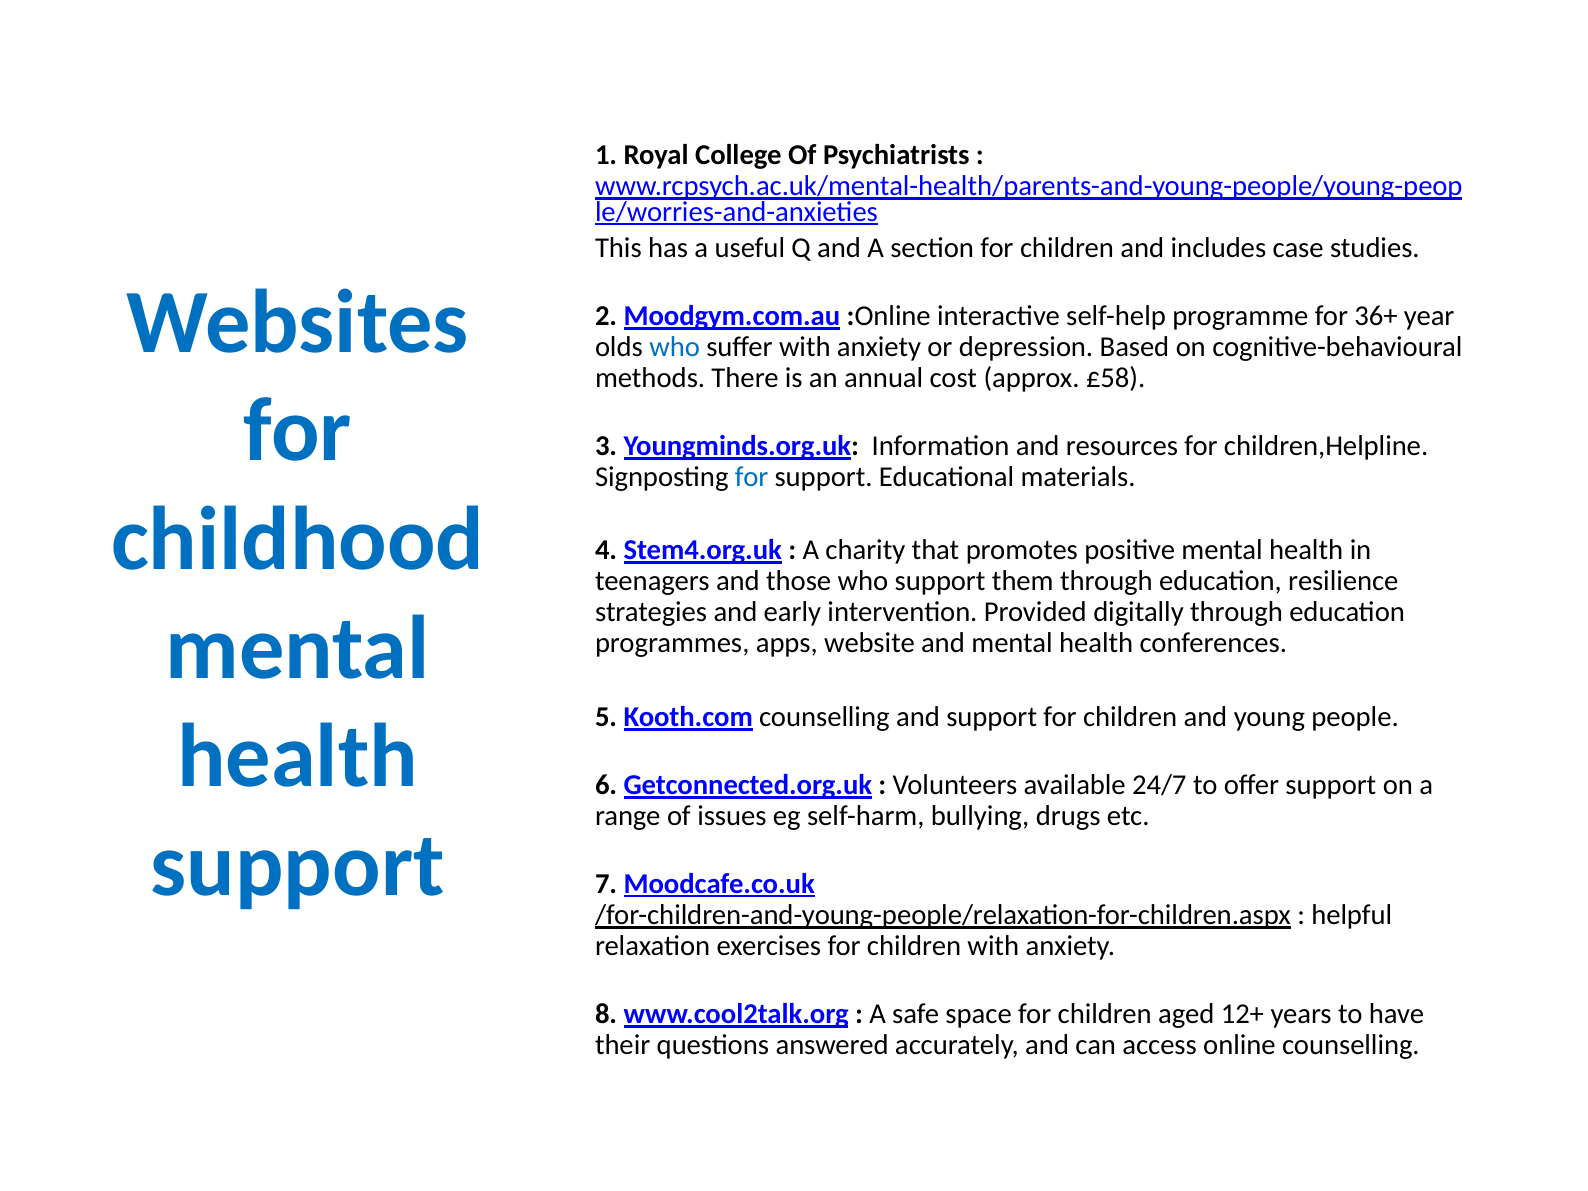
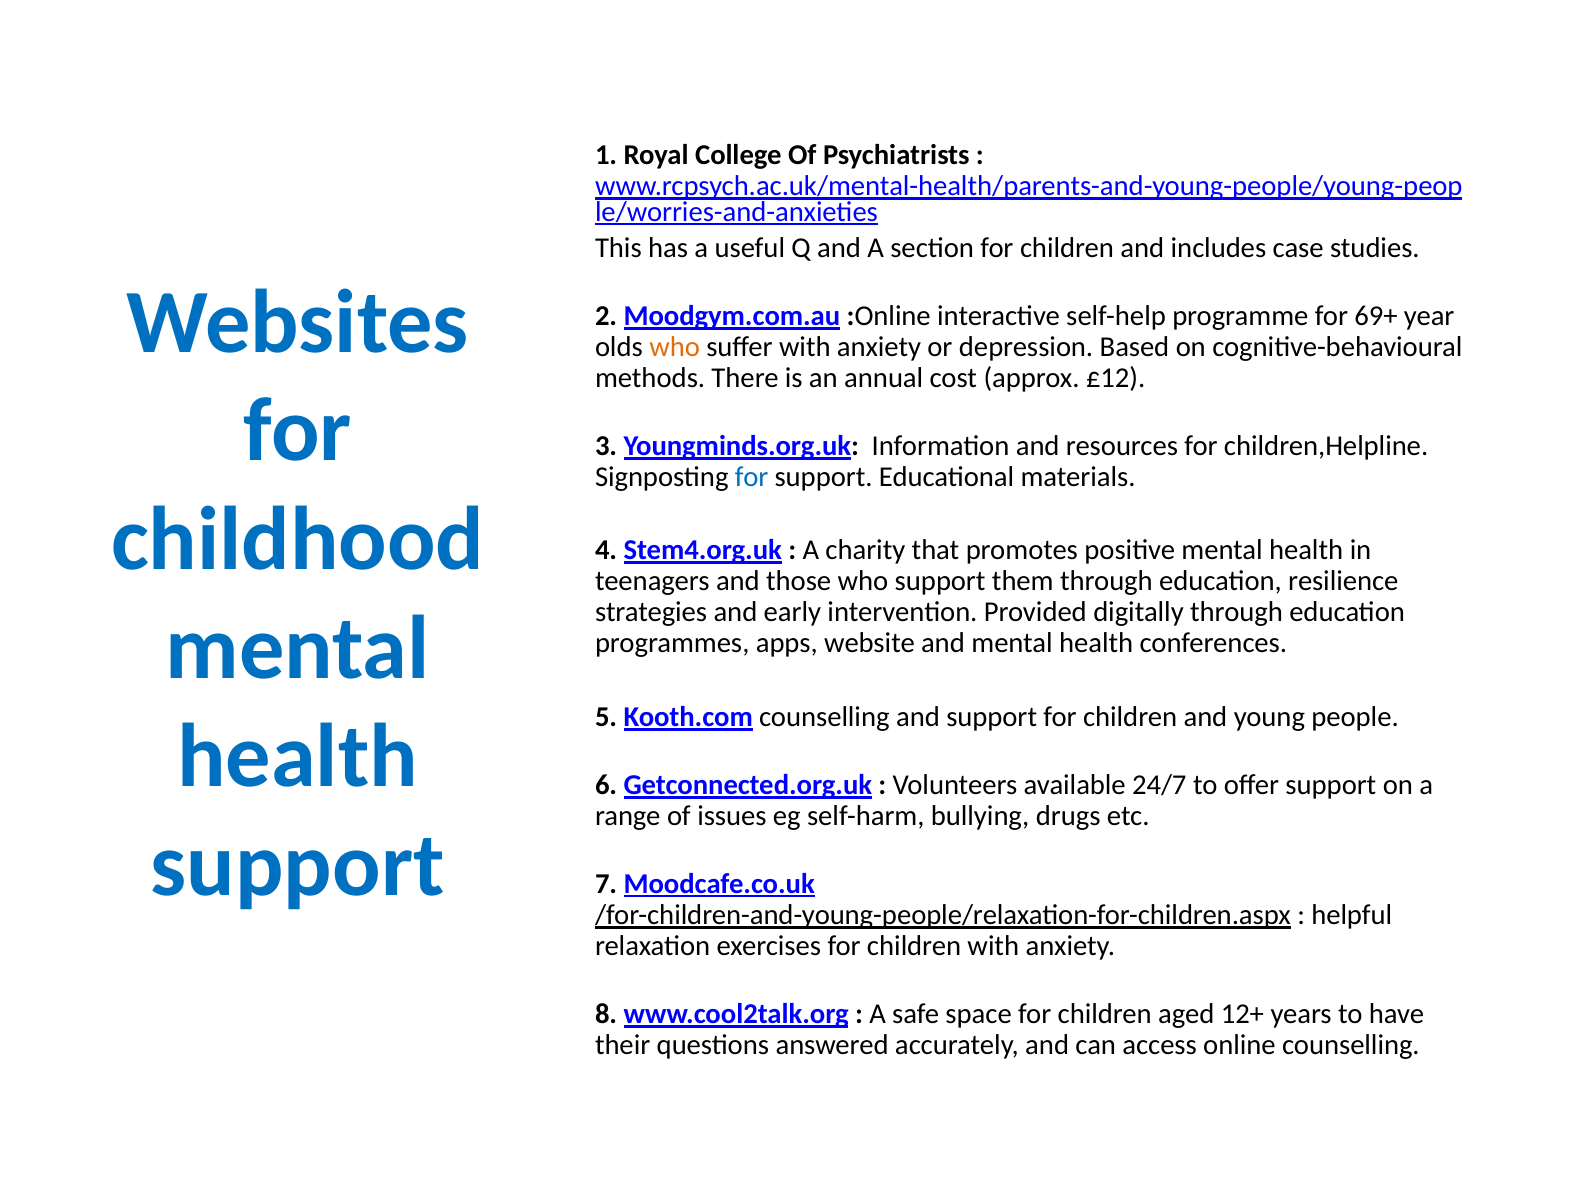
36+: 36+ -> 69+
who at (675, 347) colour: blue -> orange
£58: £58 -> £12
